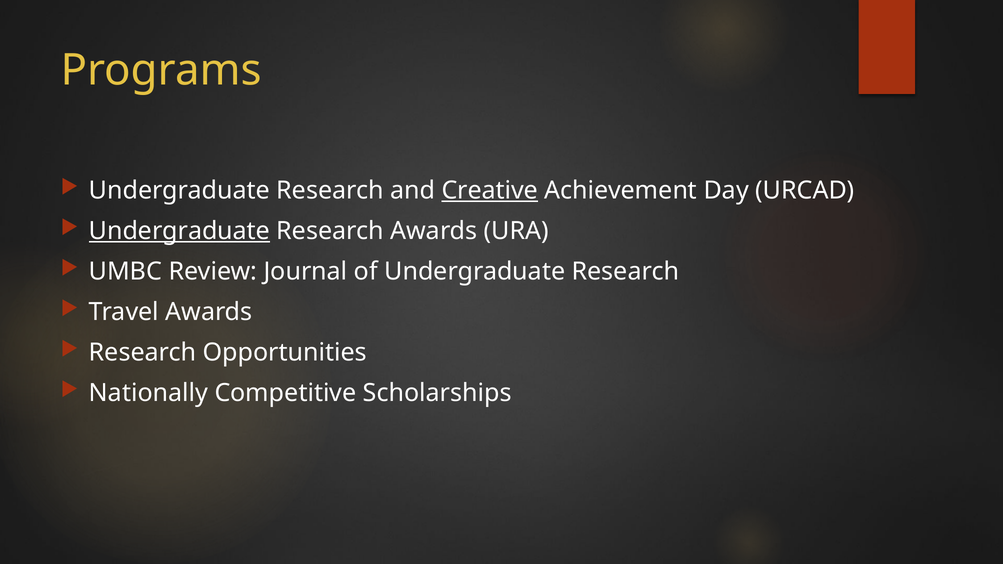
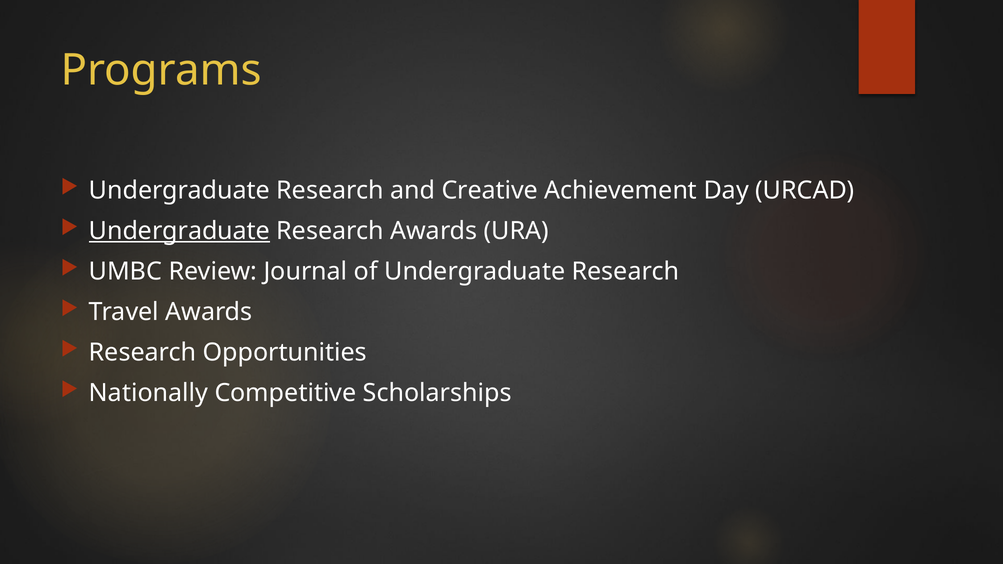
Creative underline: present -> none
